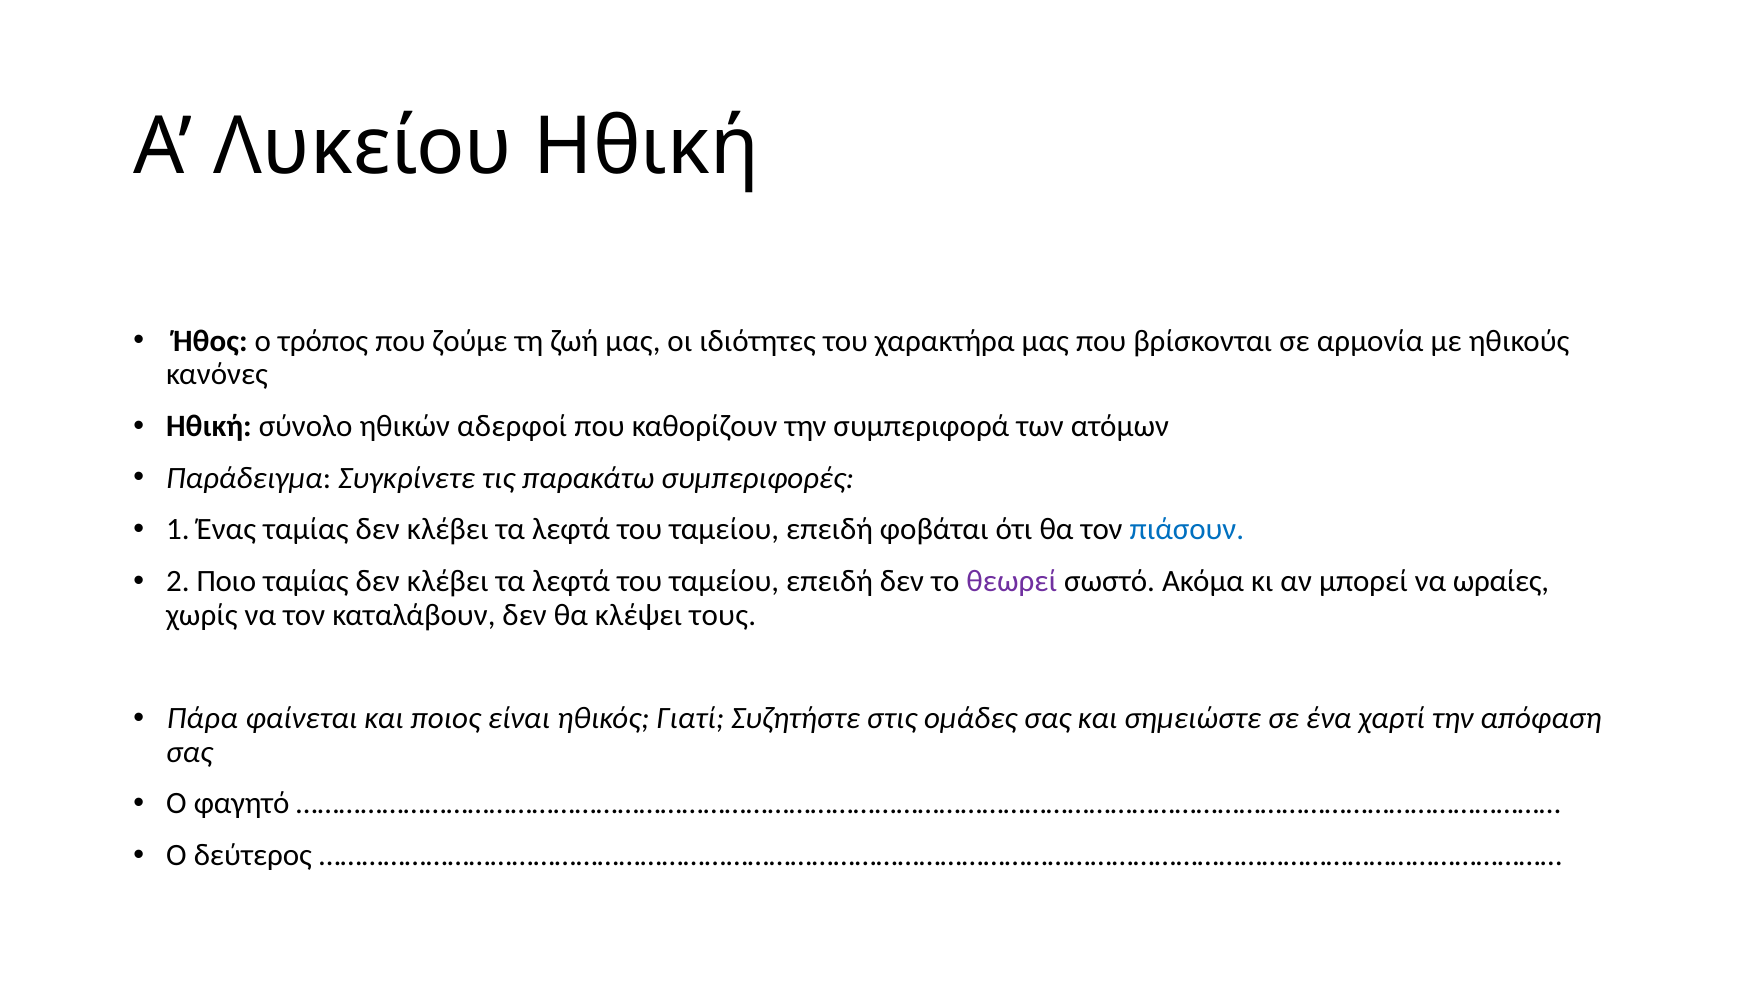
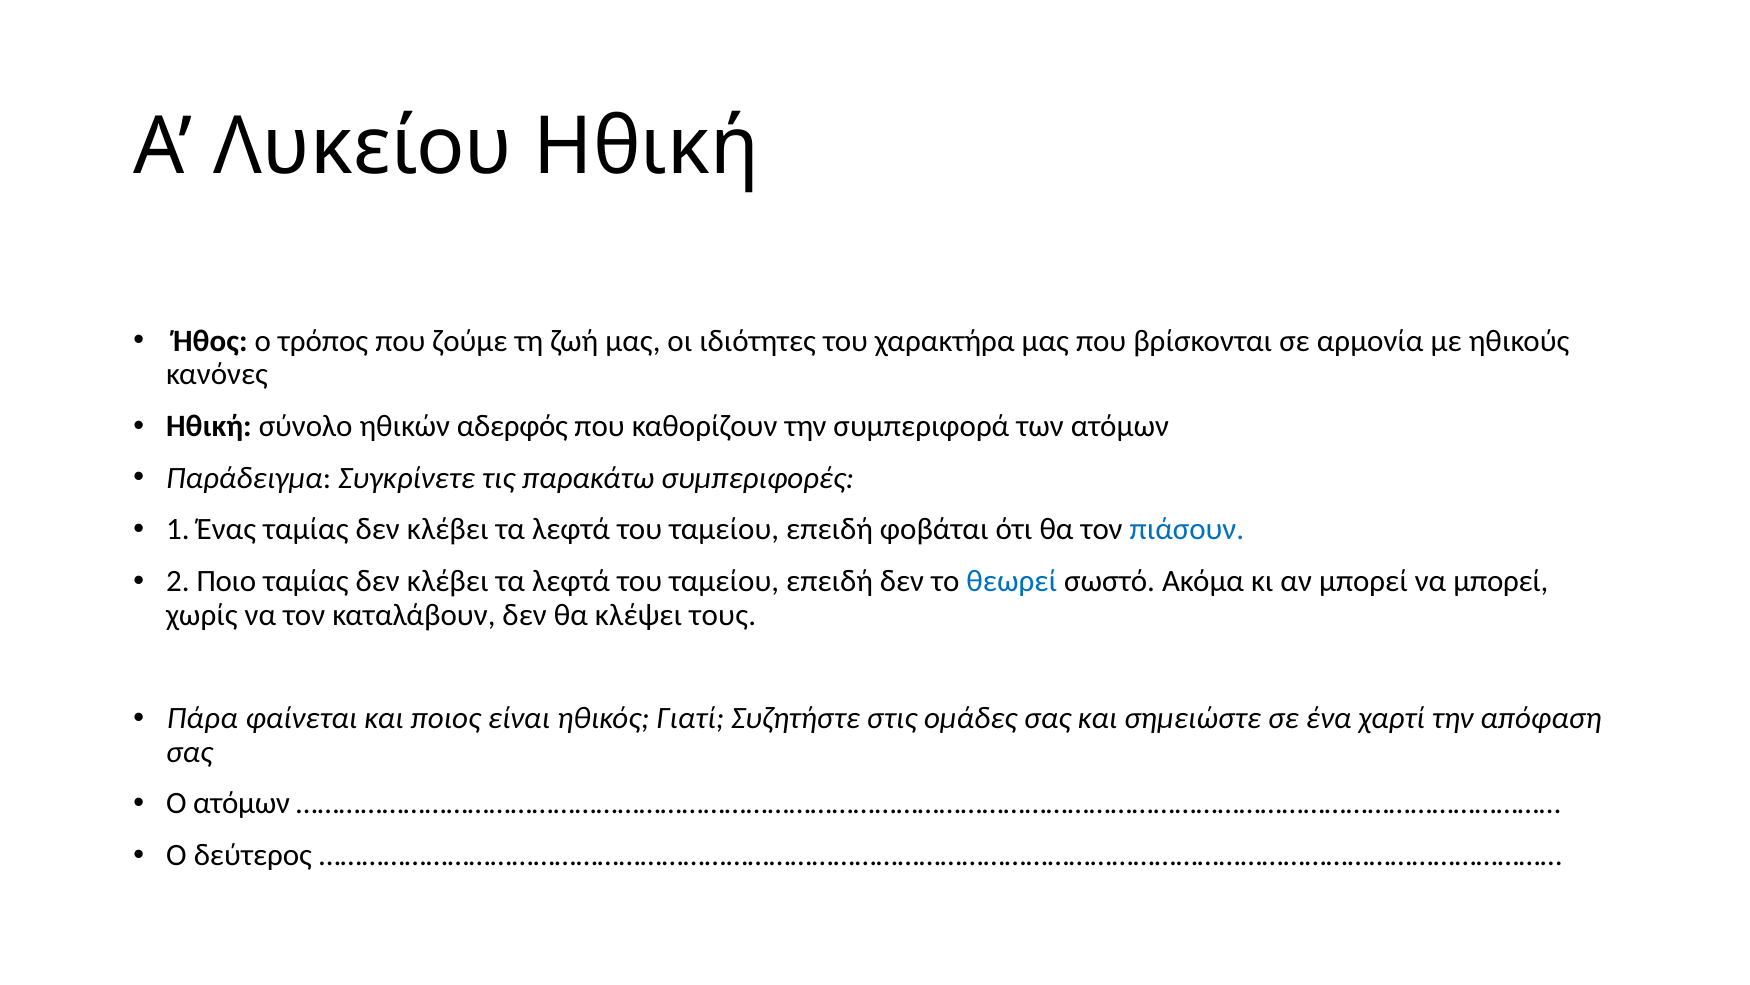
αδερφοί: αδερφοί -> αδερφός
θεωρεί colour: purple -> blue
να ωραίες: ωραίες -> μπορεί
Ο φαγητό: φαγητό -> ατόμων
